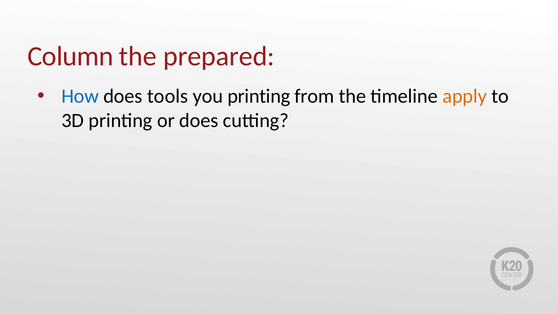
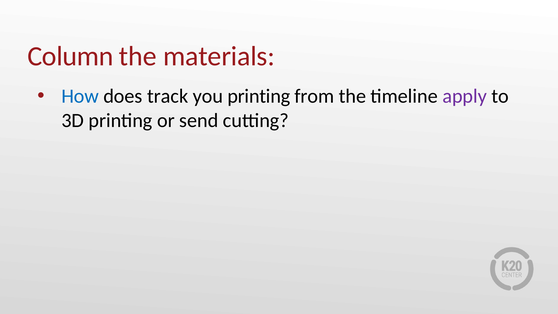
prepared: prepared -> materials
tools: tools -> track
apply colour: orange -> purple
or does: does -> send
